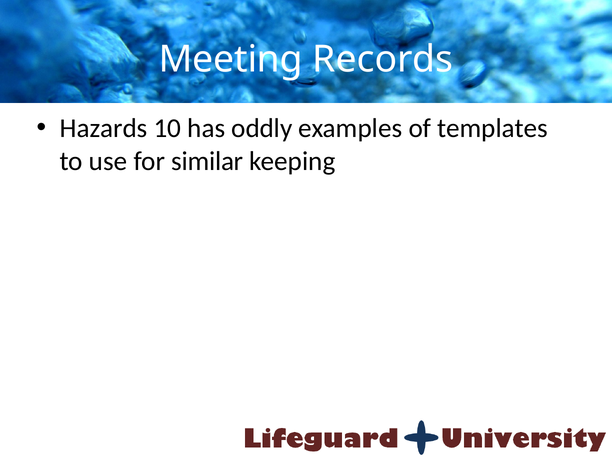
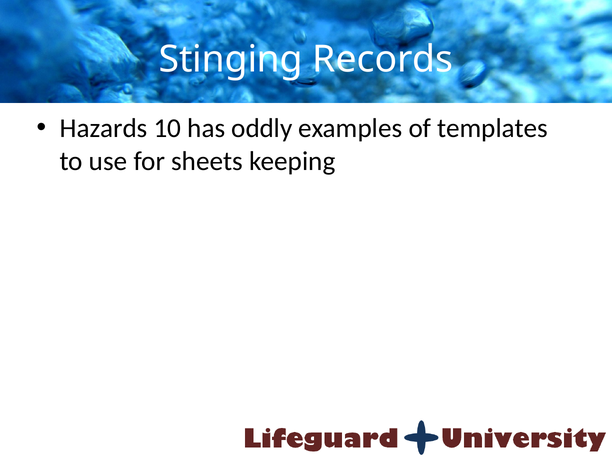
Meeting: Meeting -> Stinging
similar: similar -> sheets
